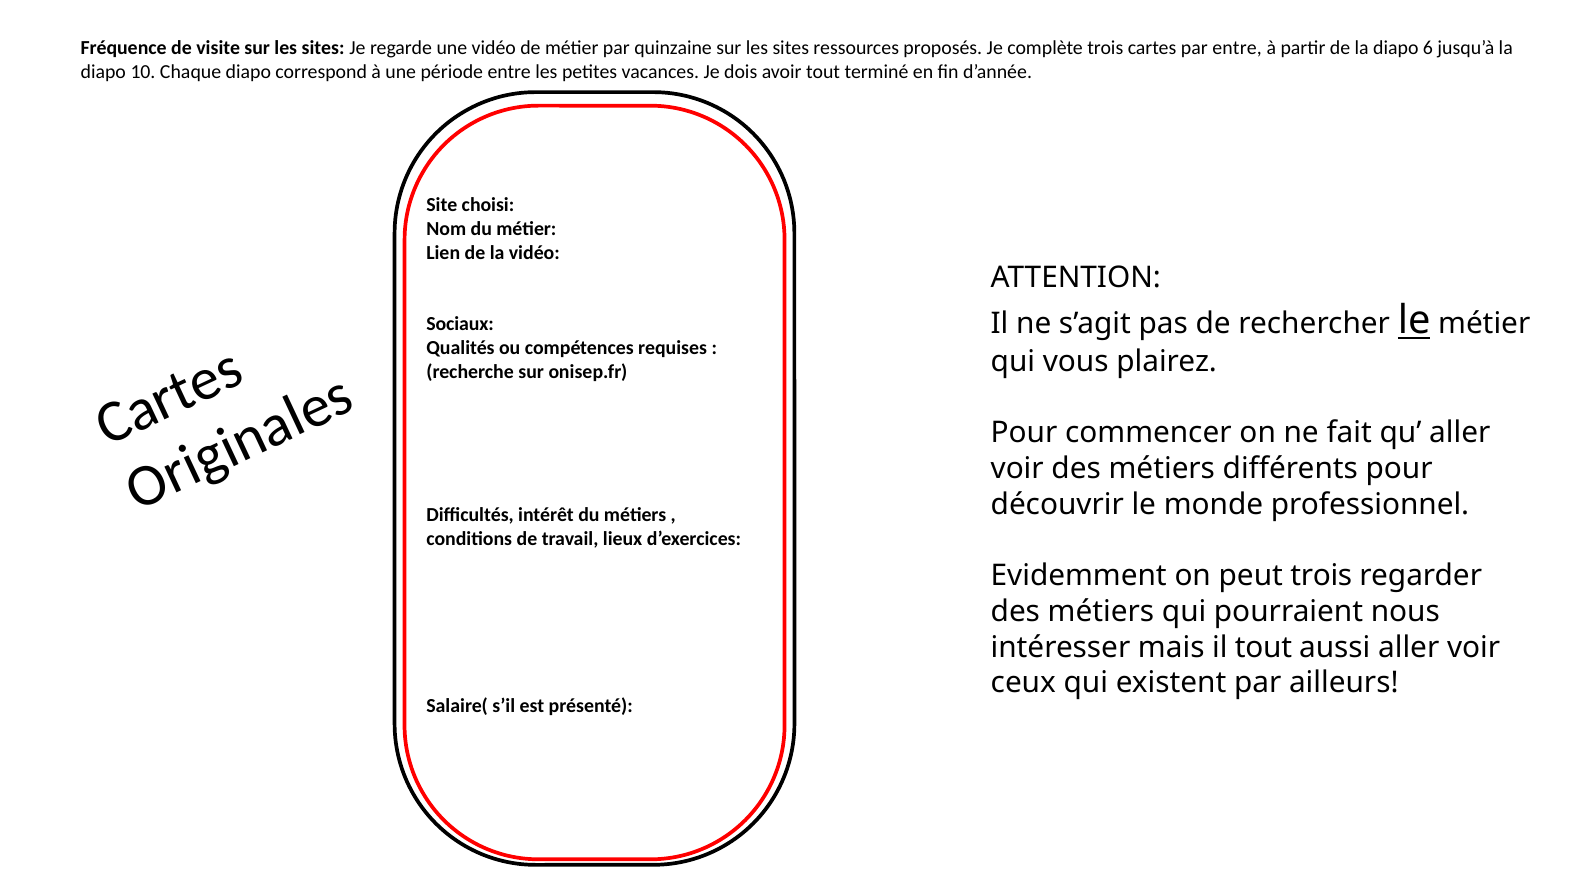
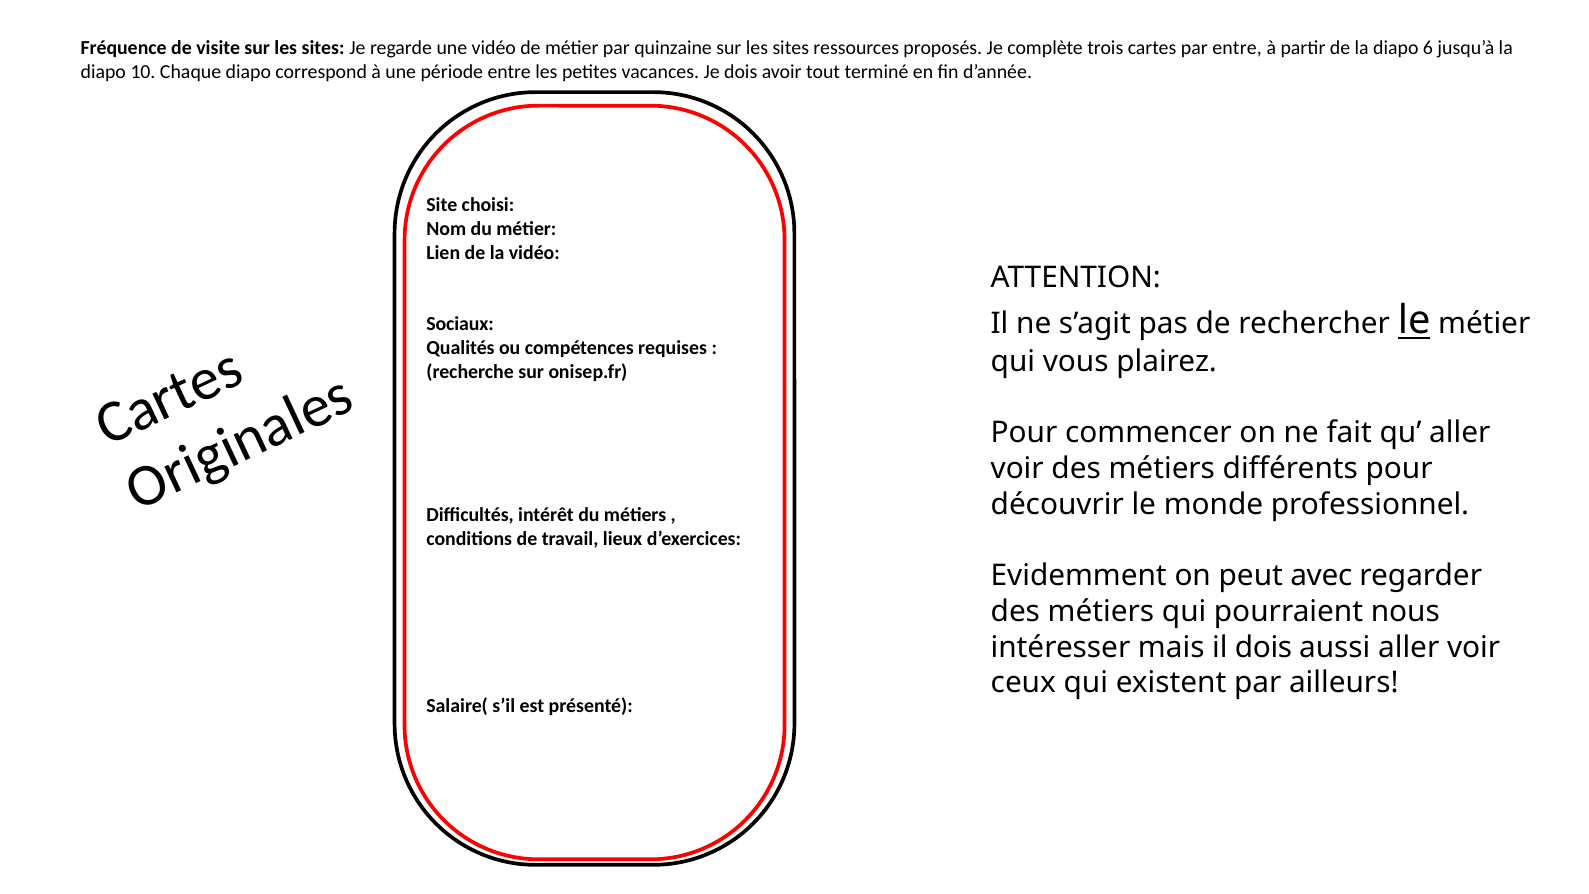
peut trois: trois -> avec
il tout: tout -> dois
